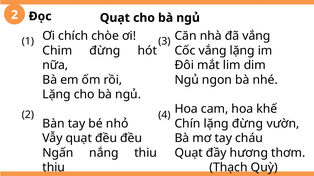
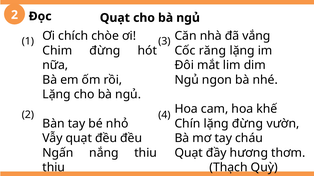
Cốc vắng: vắng -> răng
